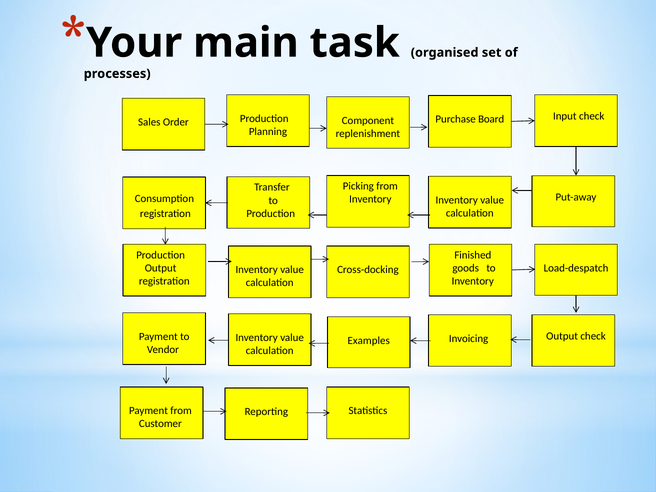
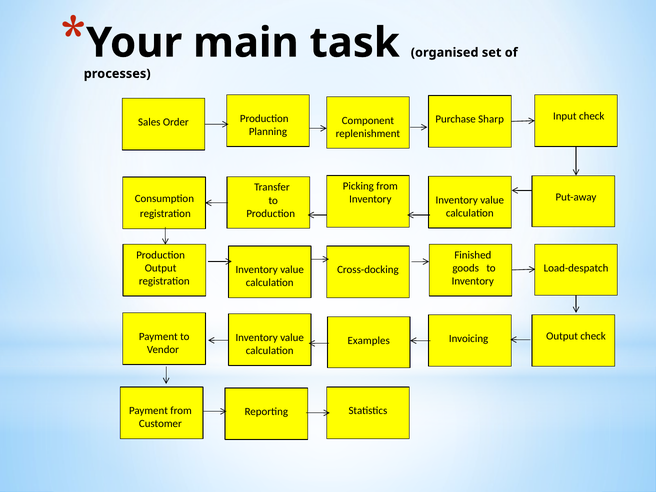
Board: Board -> Sharp
